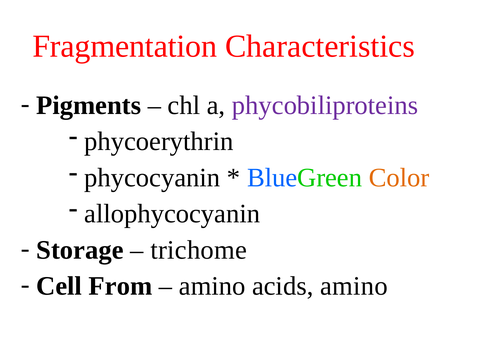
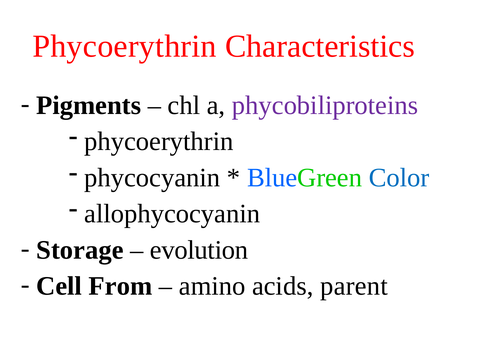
Fragmentation at (125, 46): Fragmentation -> Phycoerythrin
Color colour: orange -> blue
trichome: trichome -> evolution
acids amino: amino -> parent
